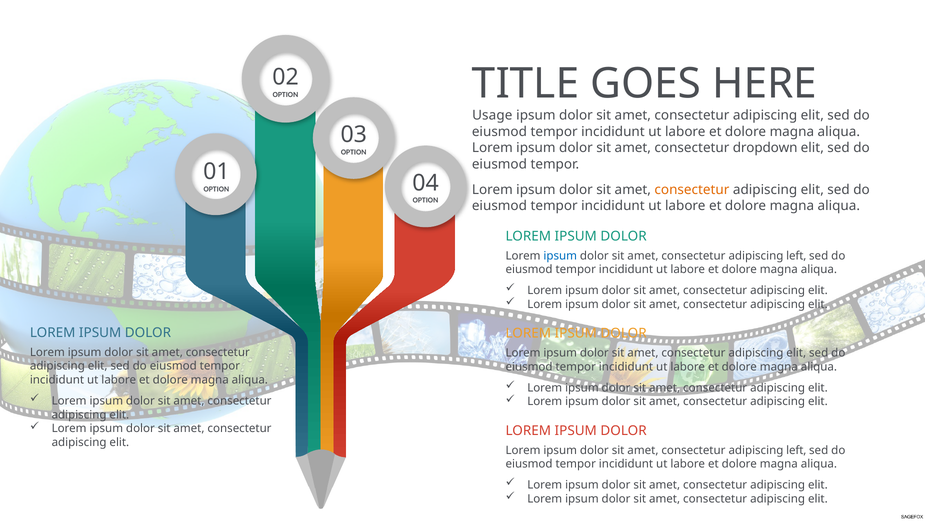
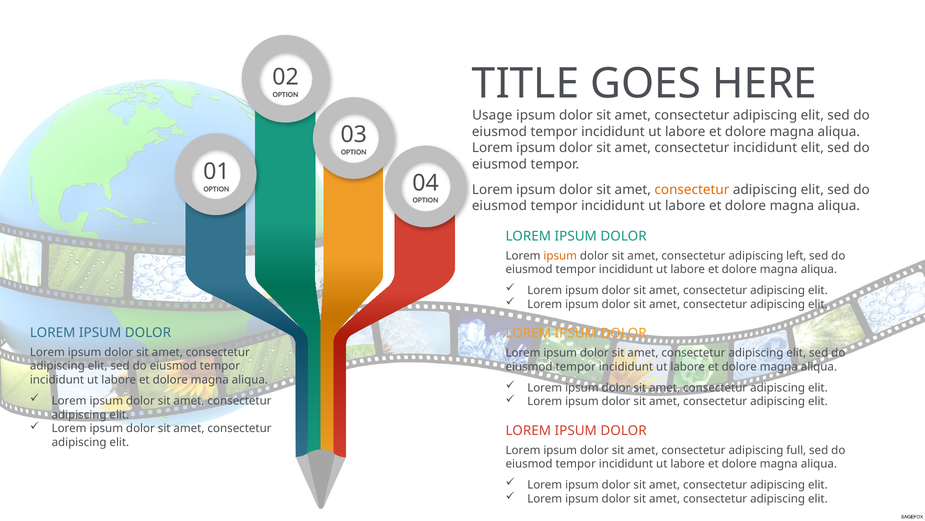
consectetur dropdown: dropdown -> incididunt
ipsum at (560, 255) colour: blue -> orange
left at (796, 450): left -> full
